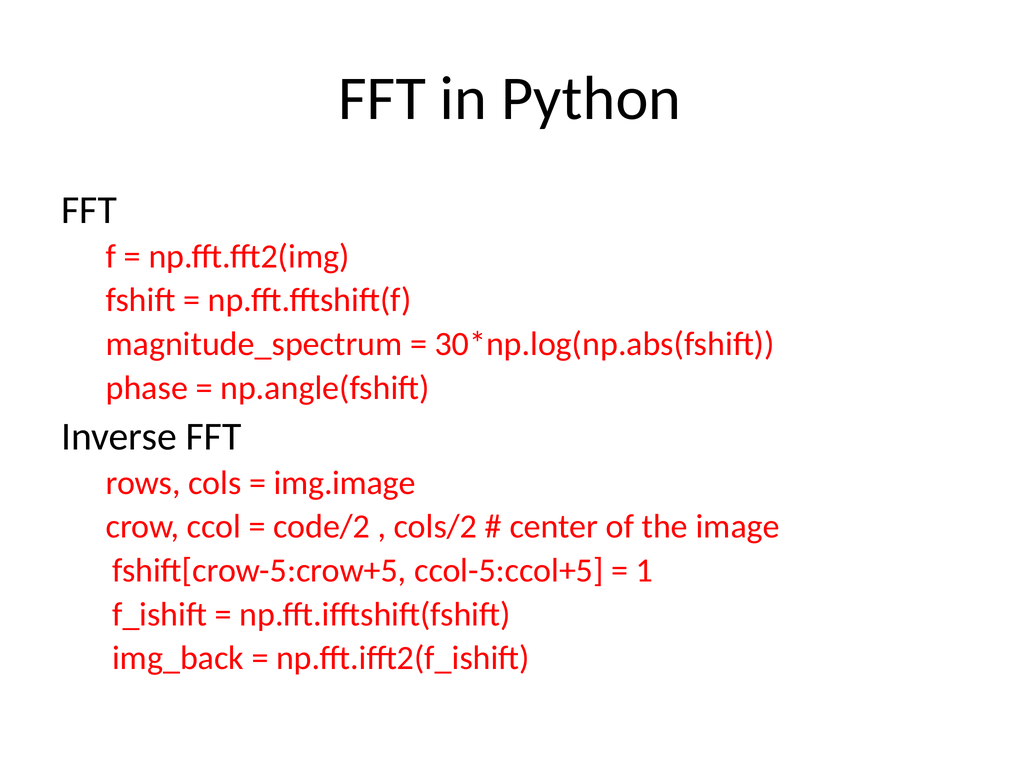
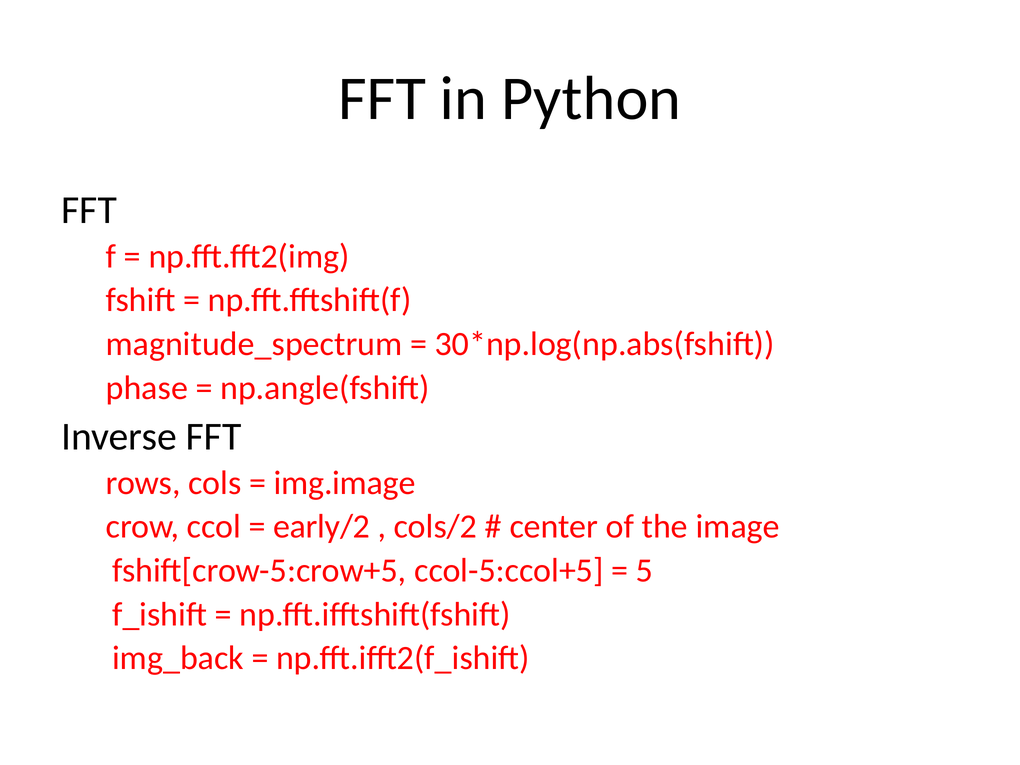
code/2: code/2 -> early/2
1: 1 -> 5
